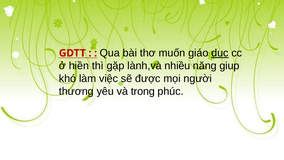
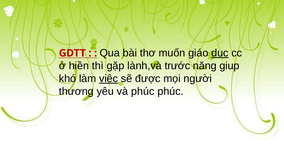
nhiều: nhiều -> trước
việc underline: none -> present
và trong: trong -> phúc
